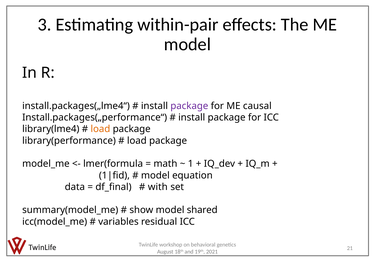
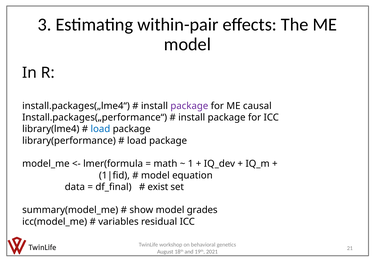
load at (100, 129) colour: orange -> blue
with: with -> exist
shared: shared -> grades
